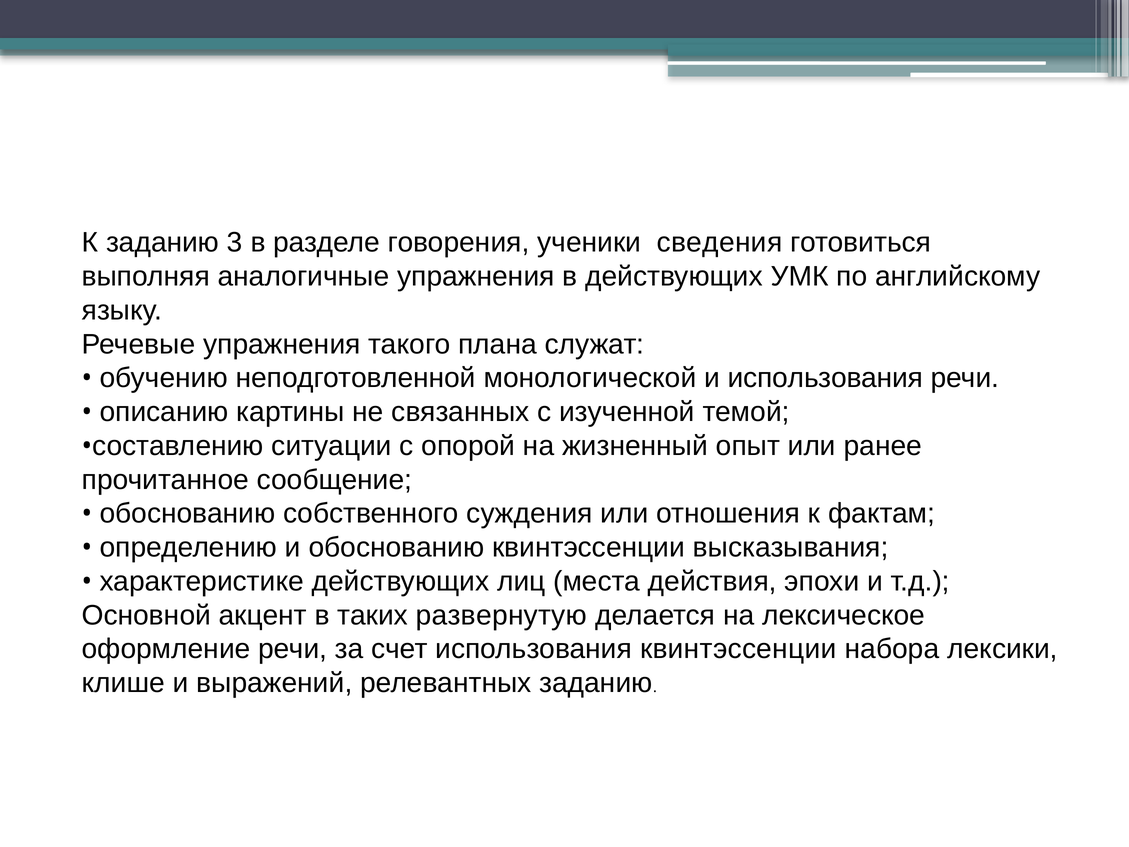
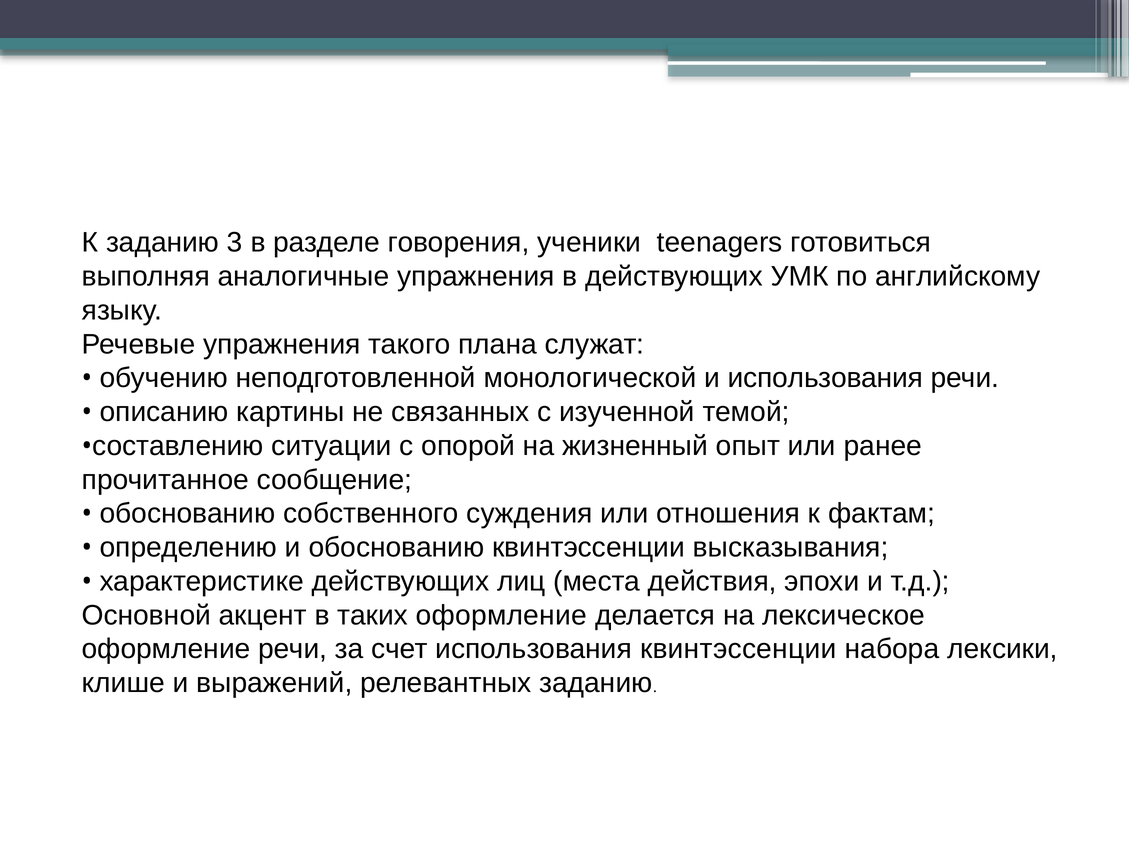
сведения: сведения -> teenagers
таких развернутую: развернутую -> оформление
